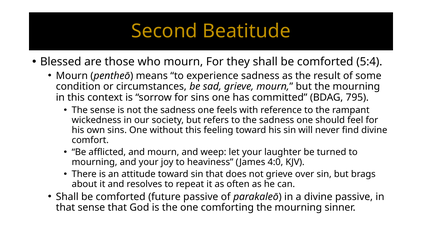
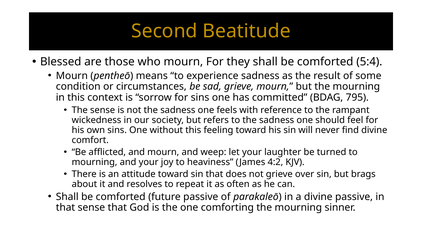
4:0: 4:0 -> 4:2
